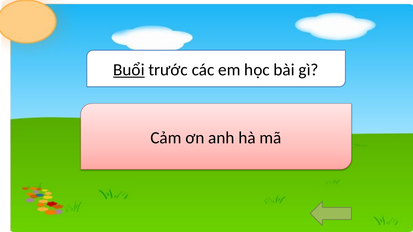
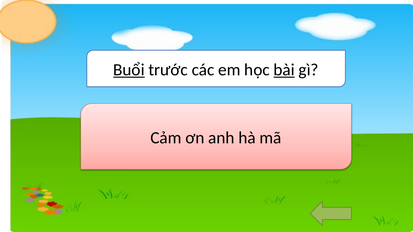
bài underline: none -> present
